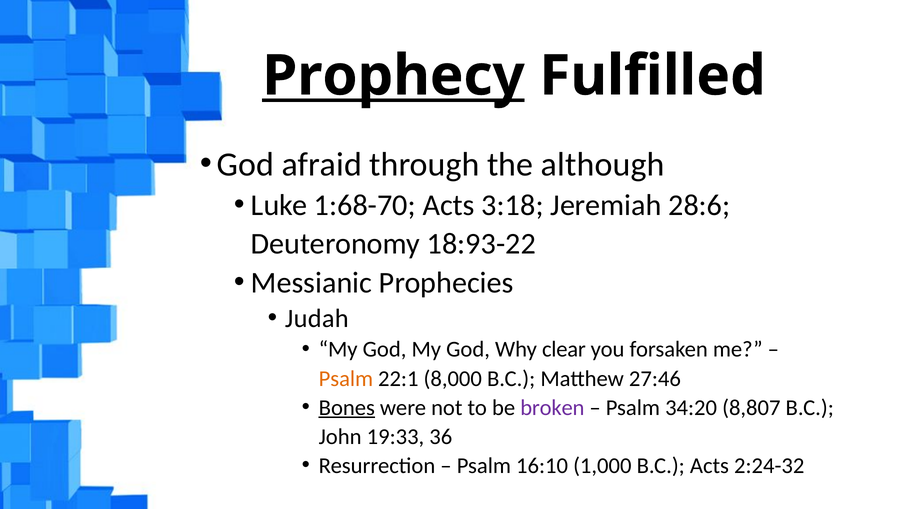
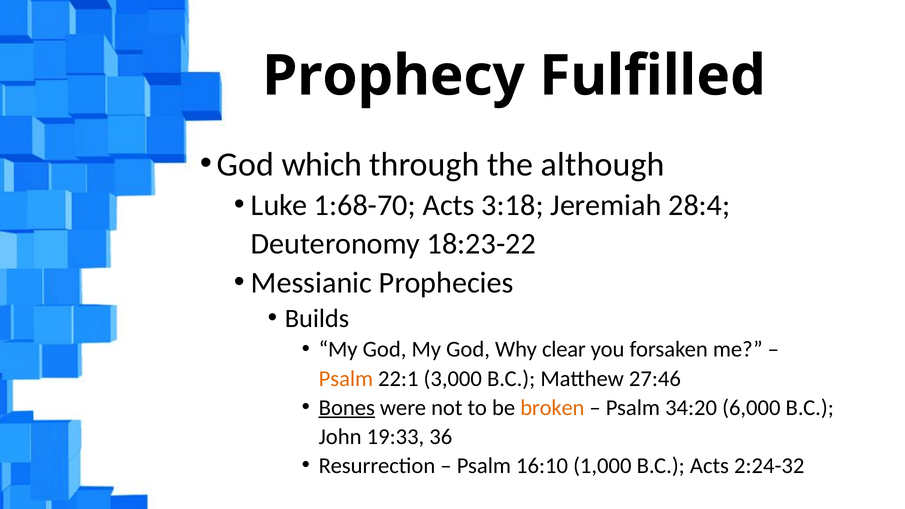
Prophecy underline: present -> none
afraid: afraid -> which
28:6: 28:6 -> 28:4
18:93-22: 18:93-22 -> 18:23-22
Judah: Judah -> Builds
8,000: 8,000 -> 3,000
broken colour: purple -> orange
8,807: 8,807 -> 6,000
